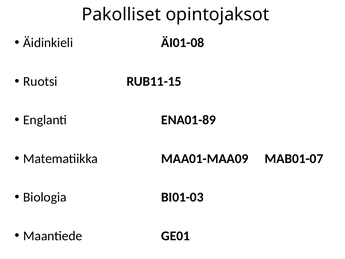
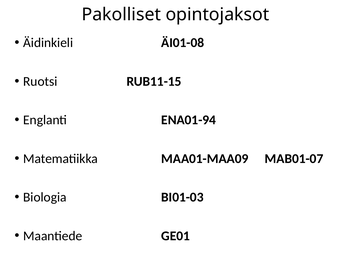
ENA01-89: ENA01-89 -> ENA01-94
